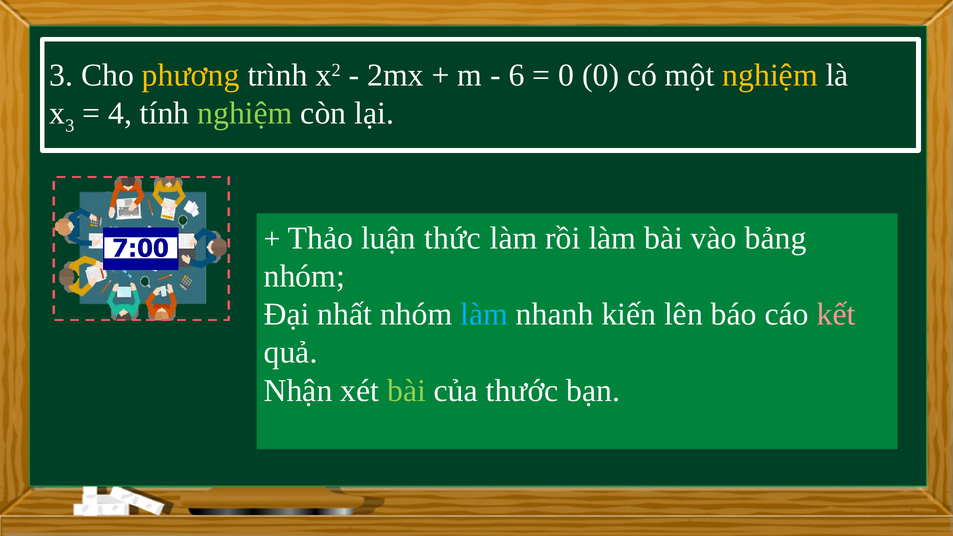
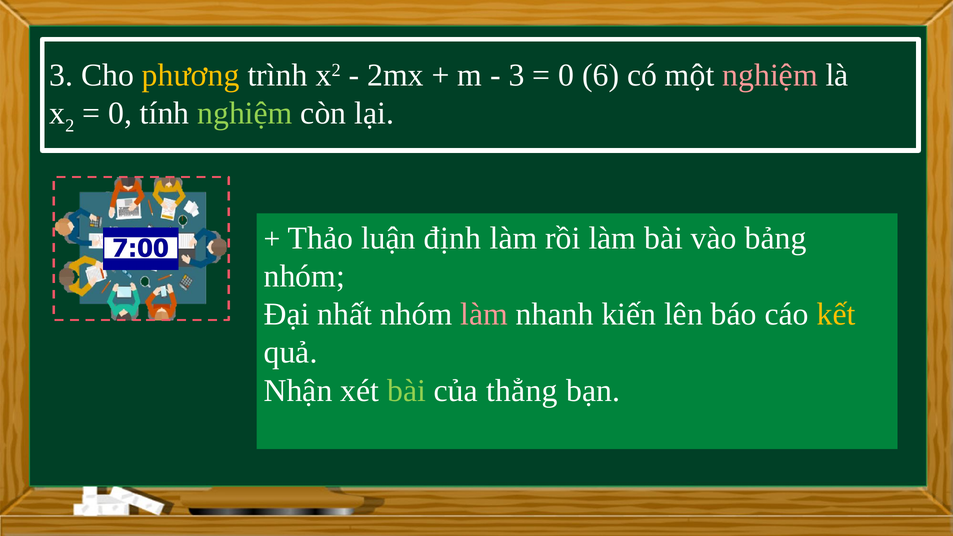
6 at (517, 75): 6 -> 3
0 0: 0 -> 6
nghiệm at (770, 75) colour: yellow -> pink
3 at (70, 126): 3 -> 2
4 at (120, 113): 4 -> 0
thức: thức -> định
làm at (484, 314) colour: light blue -> pink
kết colour: pink -> yellow
thước: thước -> thẳng
